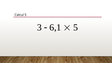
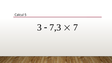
6,1: 6,1 -> 7,3
5 at (76, 27): 5 -> 7
